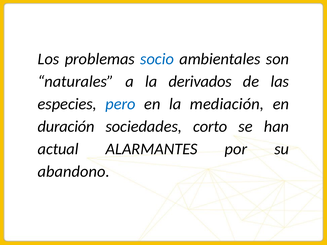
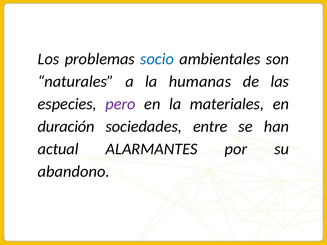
derivados: derivados -> humanas
pero colour: blue -> purple
mediación: mediación -> materiales
corto: corto -> entre
